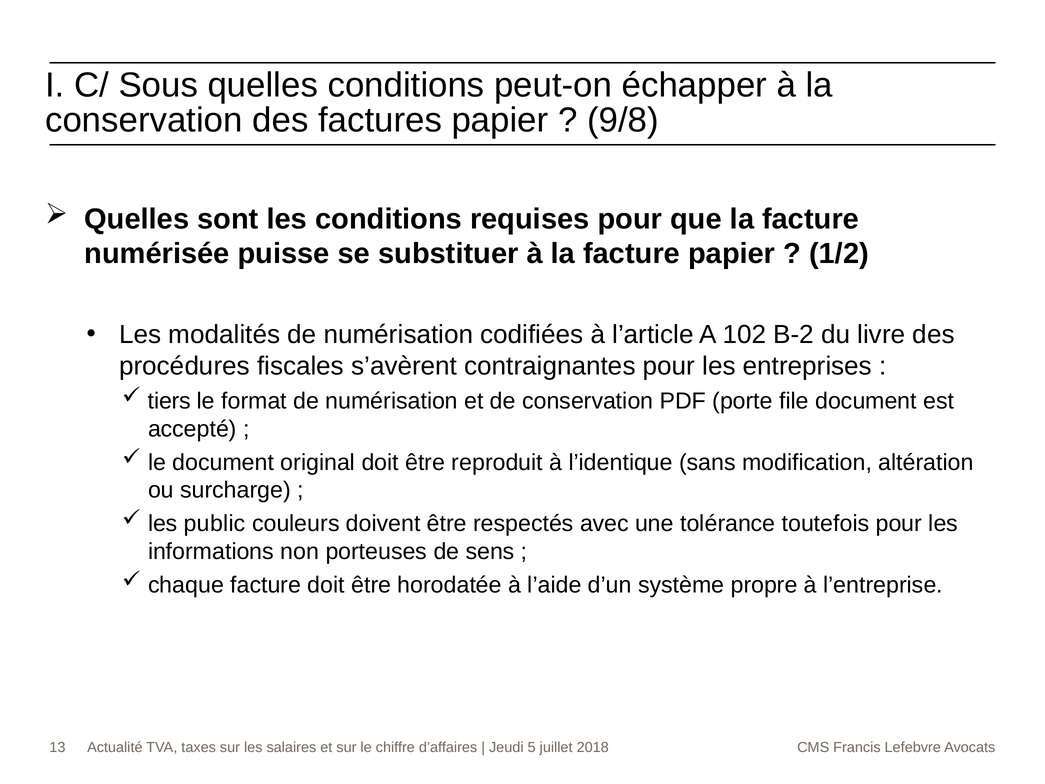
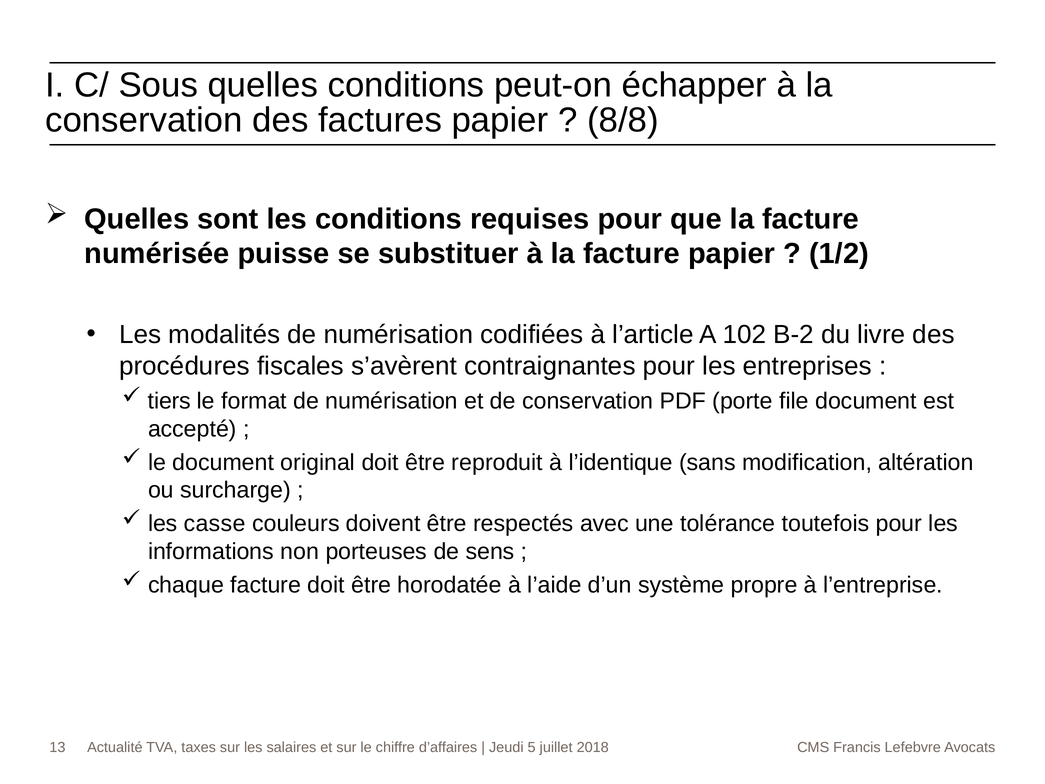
9/8: 9/8 -> 8/8
public: public -> casse
